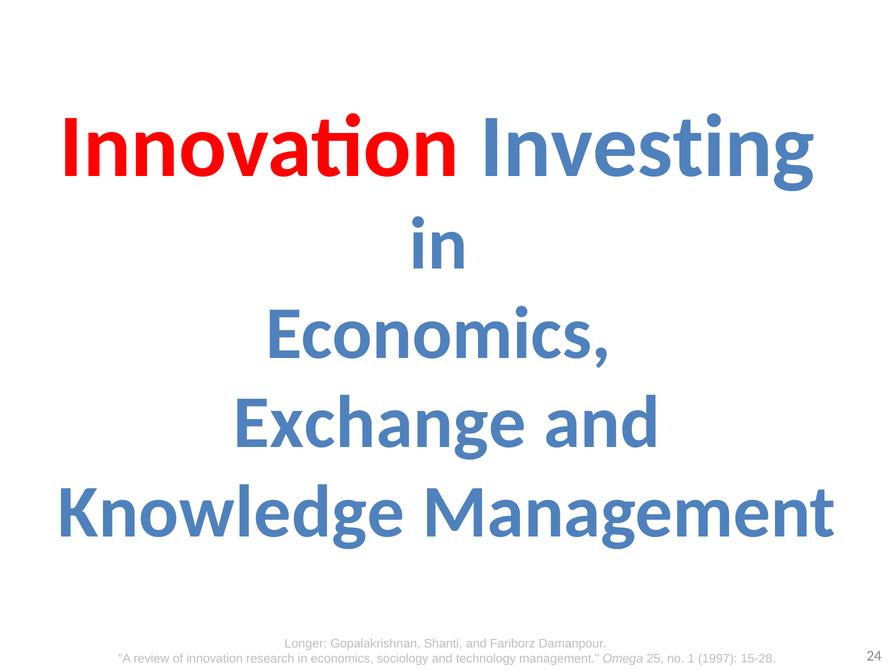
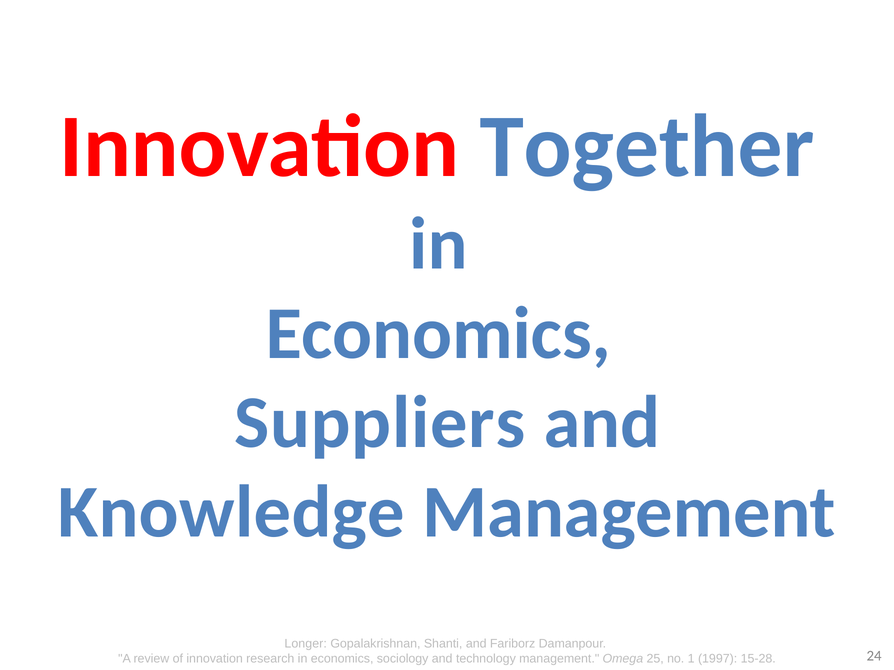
Investing: Investing -> Together
Exchange: Exchange -> Suppliers
